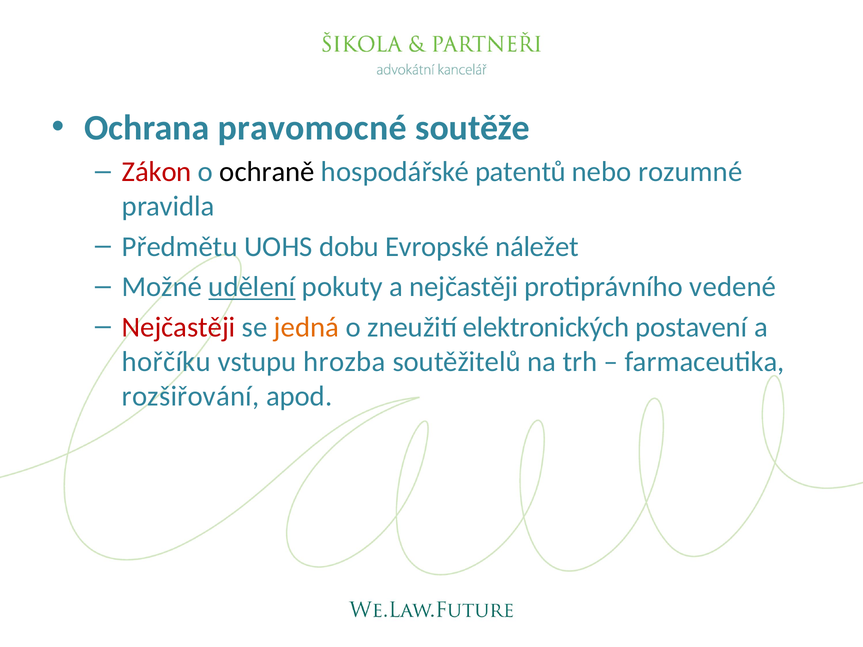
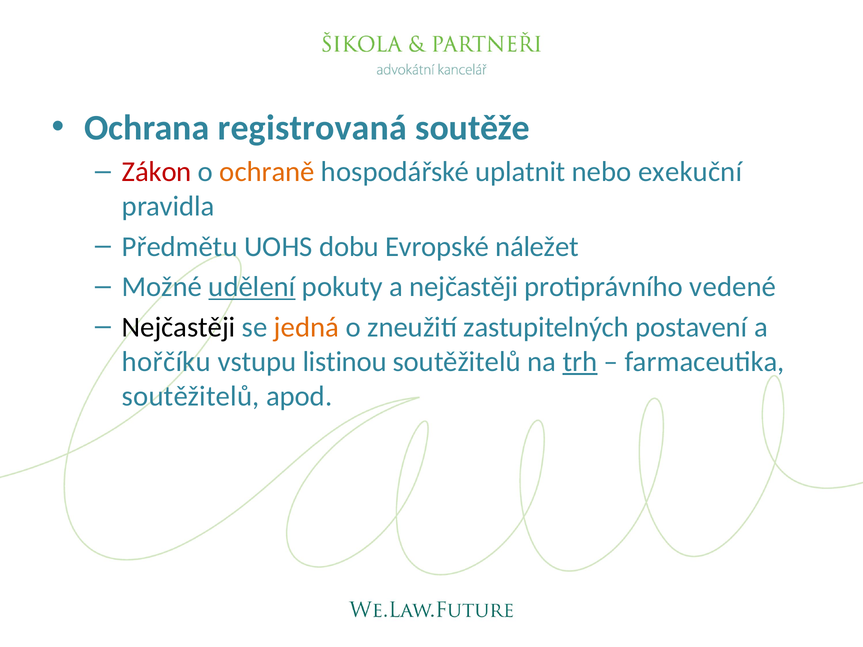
pravomocné: pravomocné -> registrovaná
ochraně colour: black -> orange
patentů: patentů -> uplatnit
rozumné: rozumné -> exekuční
Nejčastěji at (179, 327) colour: red -> black
elektronických: elektronických -> zastupitelných
hrozba: hrozba -> listinou
trh underline: none -> present
rozšiřování at (191, 396): rozšiřování -> soutěžitelů
